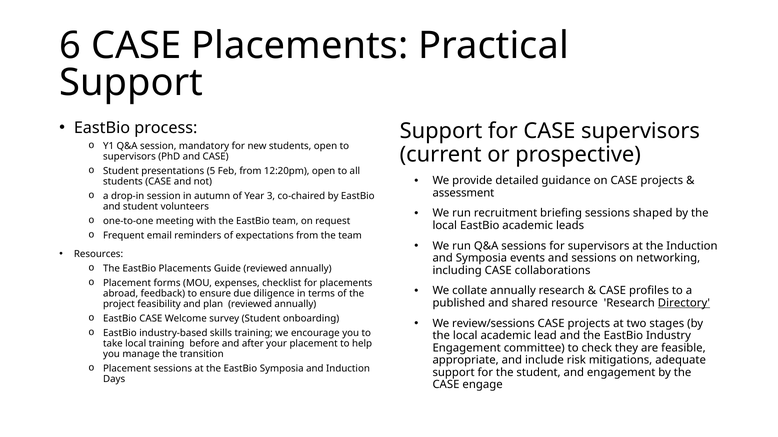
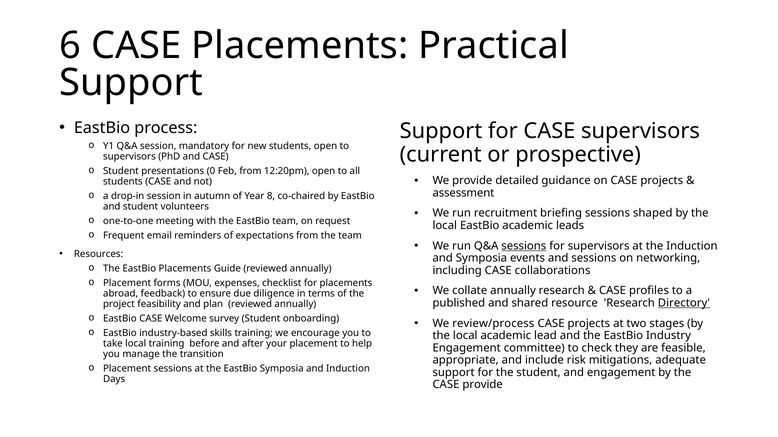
5: 5 -> 0
3: 3 -> 8
sessions at (524, 246) underline: none -> present
review/sessions: review/sessions -> review/process
CASE engage: engage -> provide
